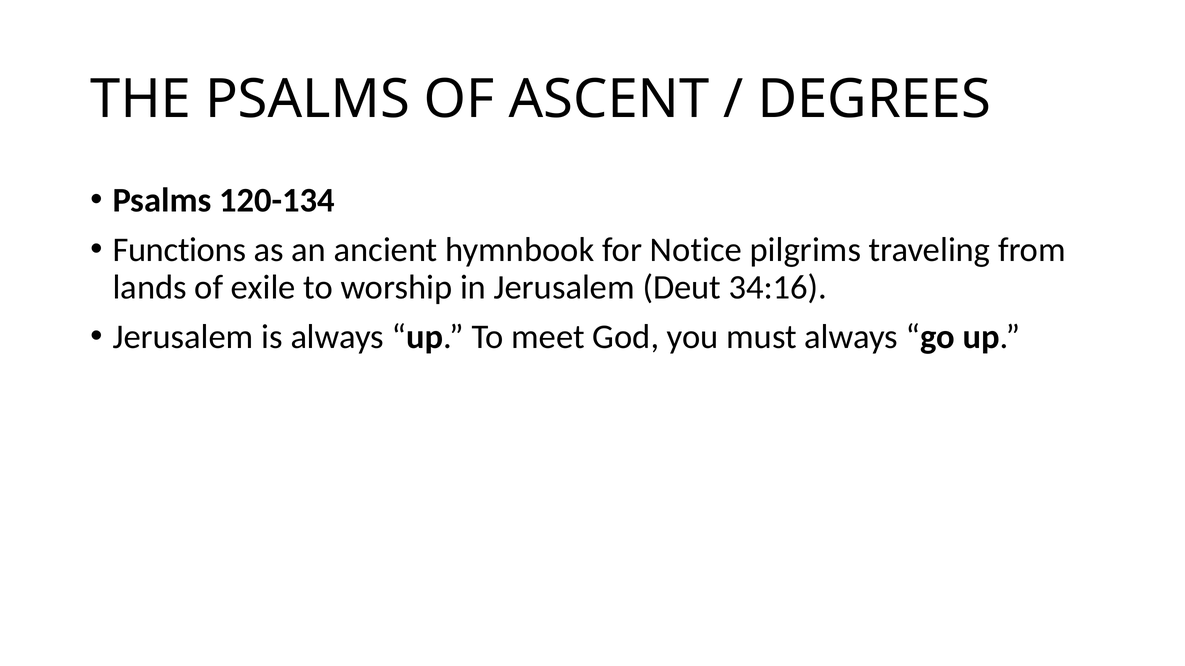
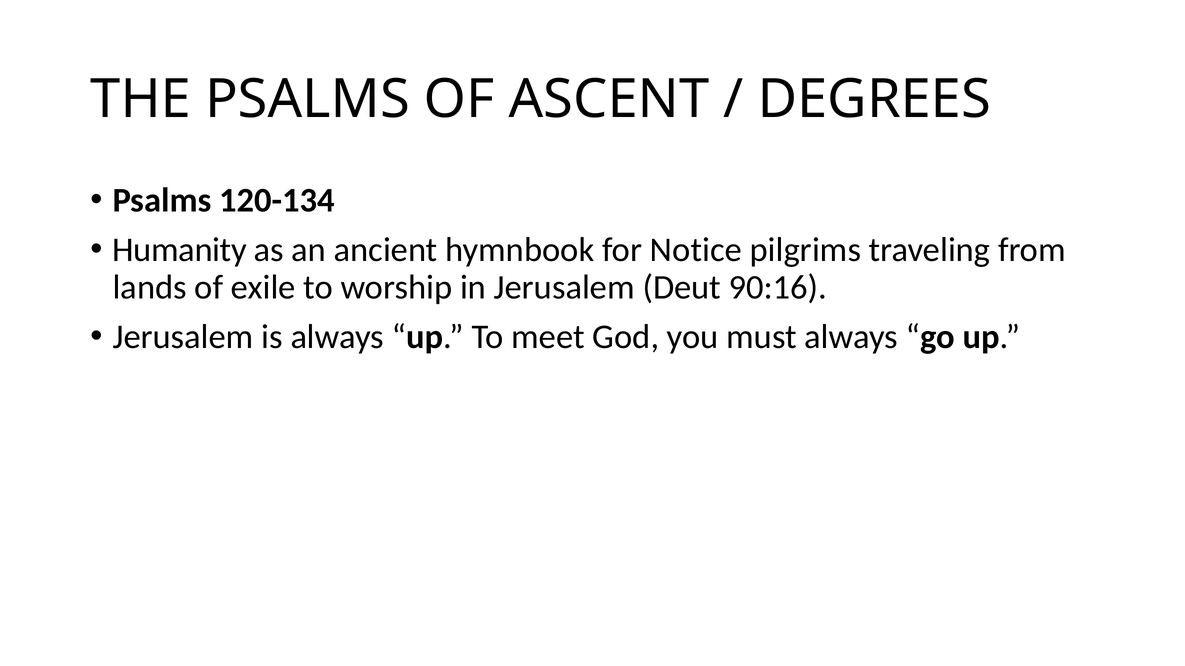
Functions: Functions -> Humanity
34:16: 34:16 -> 90:16
